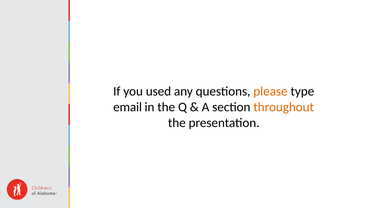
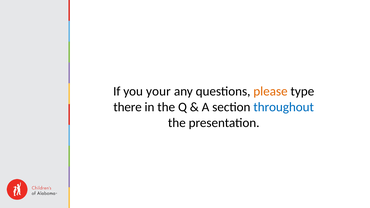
used: used -> your
email: email -> there
throughout colour: orange -> blue
